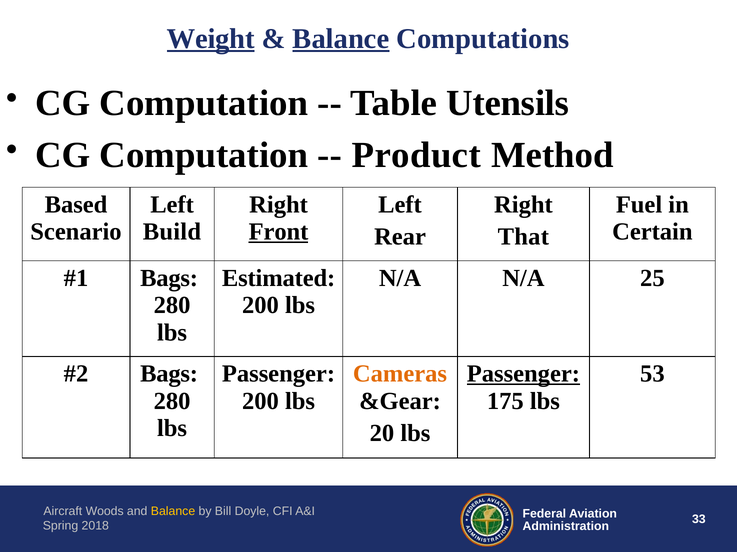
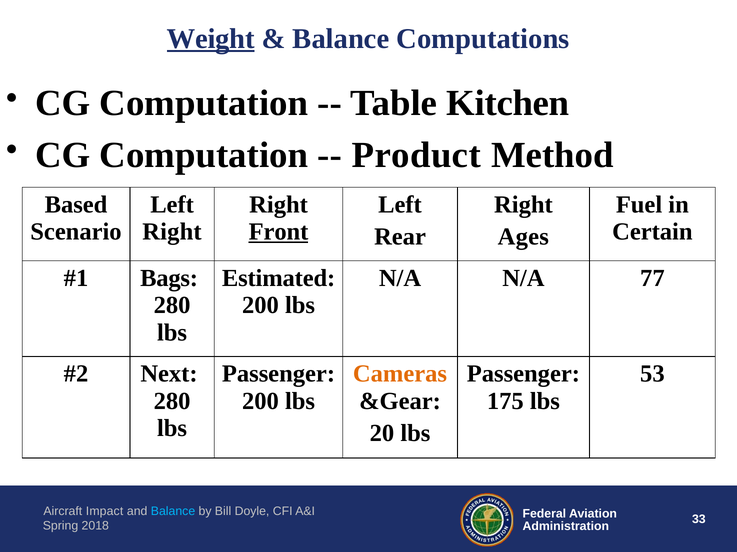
Balance at (341, 39) underline: present -> none
Utensils: Utensils -> Kitchen
Build at (172, 232): Build -> Right
That: That -> Ages
25: 25 -> 77
Bags at (169, 374): Bags -> Next
Passenger at (523, 374) underline: present -> none
Woods: Woods -> Impact
Balance at (173, 512) colour: yellow -> light blue
